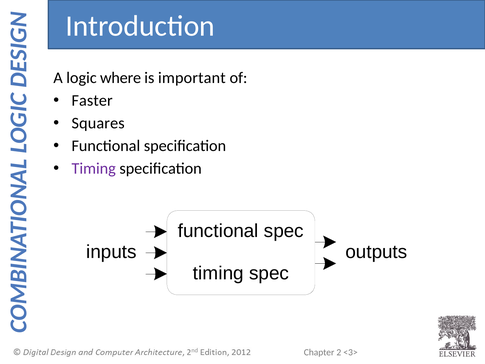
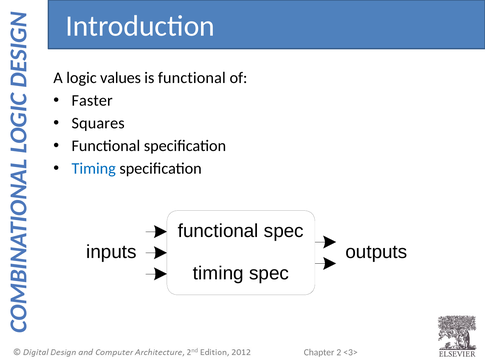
where: where -> values
is important: important -> functional
Timing at (94, 168) colour: purple -> blue
